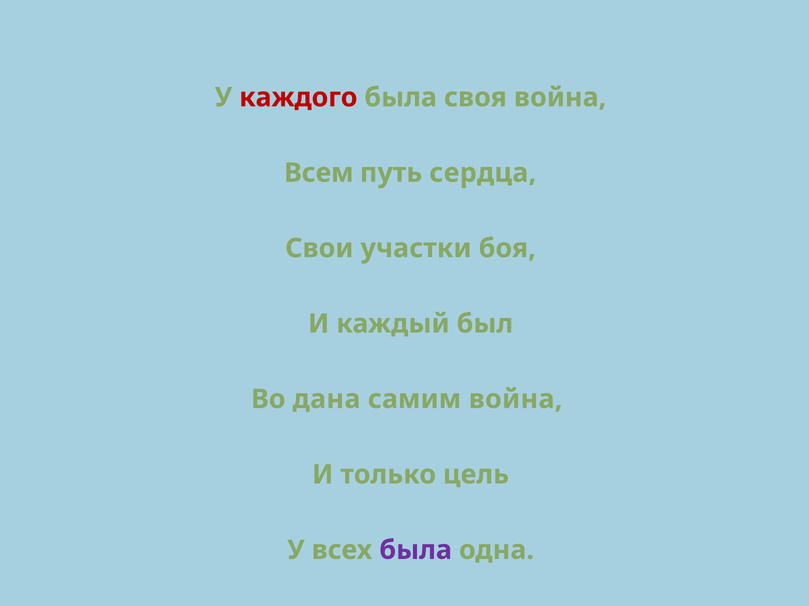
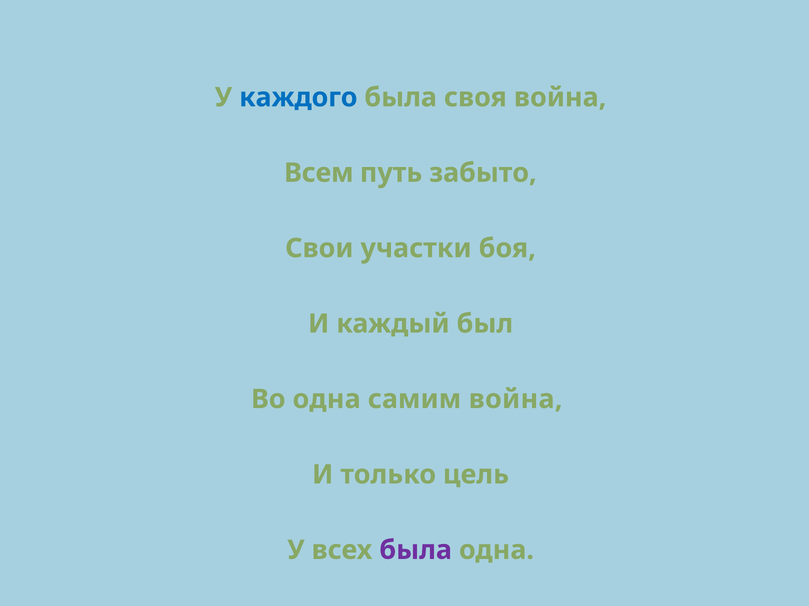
каждого colour: red -> blue
сердца: сердца -> забыто
Во дана: дана -> одна
